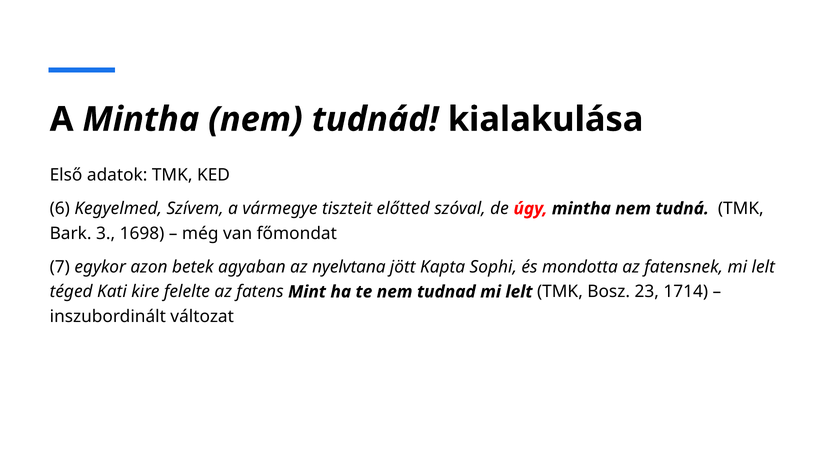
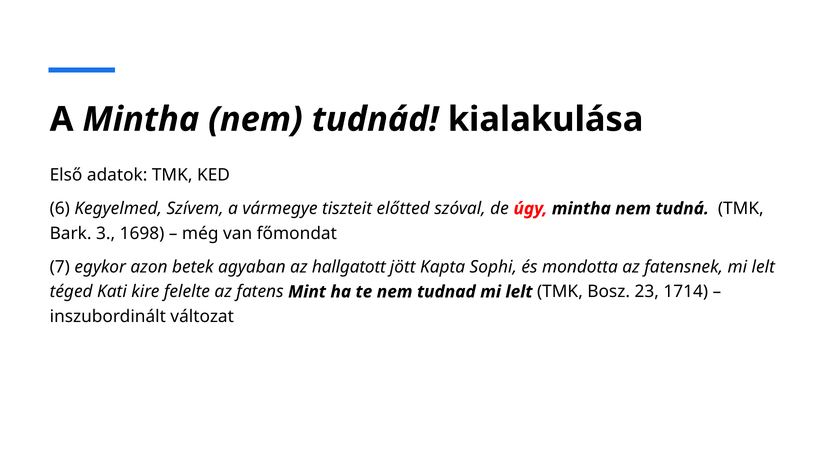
nyelvtana: nyelvtana -> hallgatott
